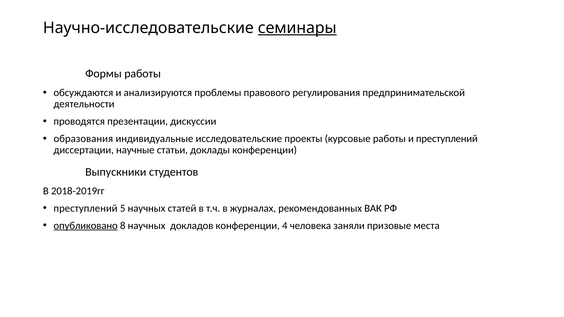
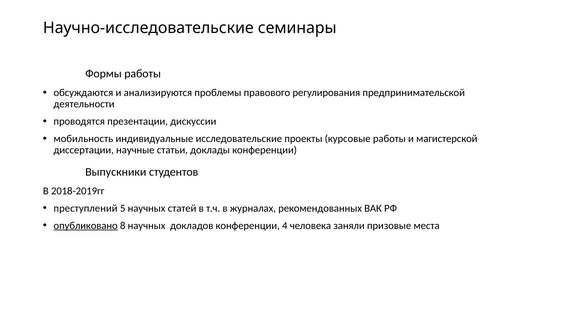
семинары underline: present -> none
образования: образования -> мобильность
и преступлений: преступлений -> магистерской
